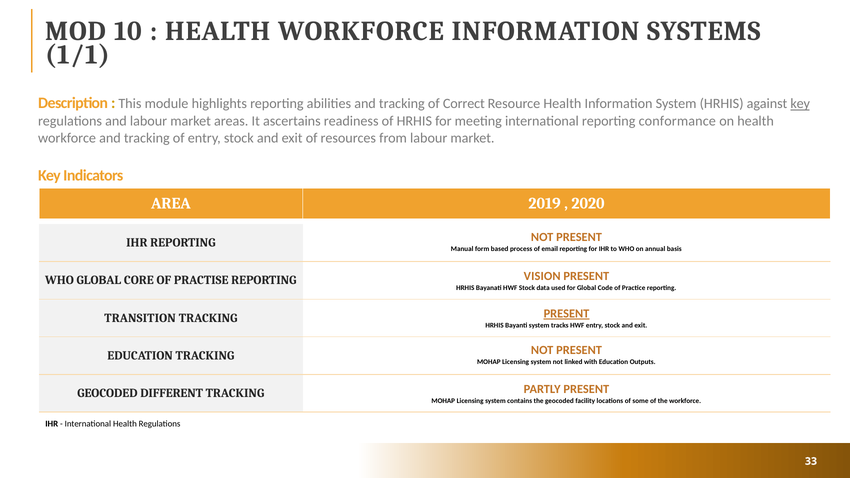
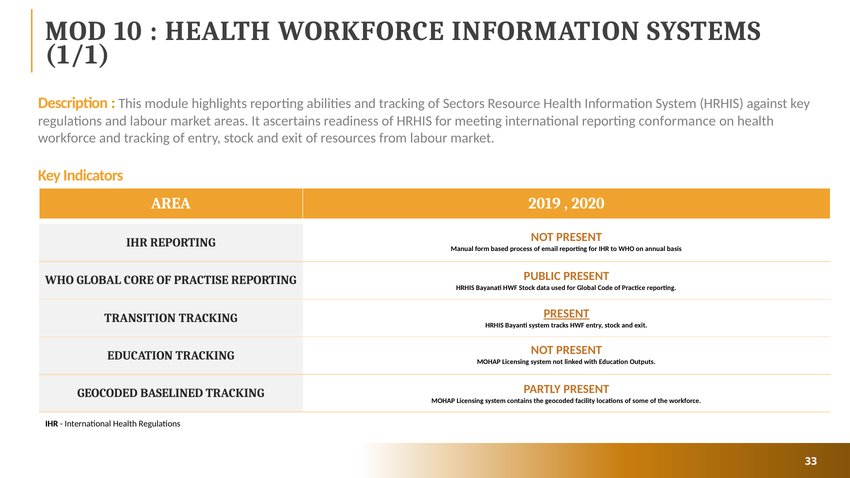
Correct: Correct -> Sectors
key at (800, 104) underline: present -> none
VISION: VISION -> PUBLIC
DIFFERENT: DIFFERENT -> BASELINED
